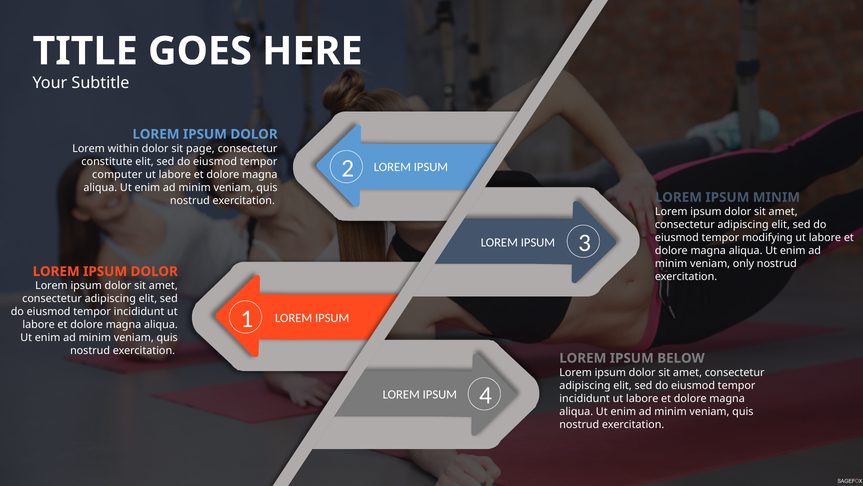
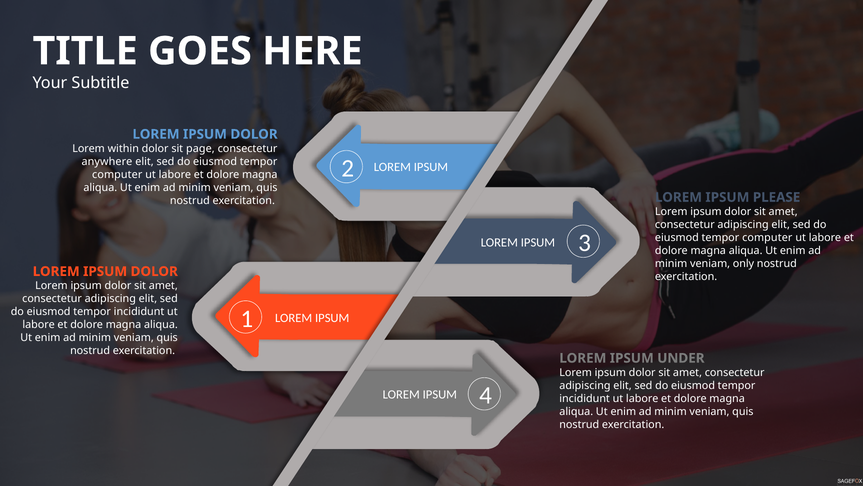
constitute: constitute -> anywhere
IPSUM MINIM: MINIM -> PLEASE
modifying at (767, 237): modifying -> computer
BELOW: BELOW -> UNDER
